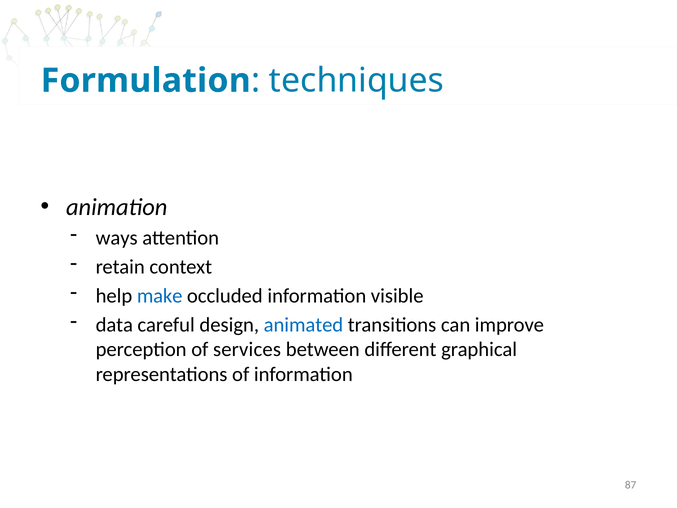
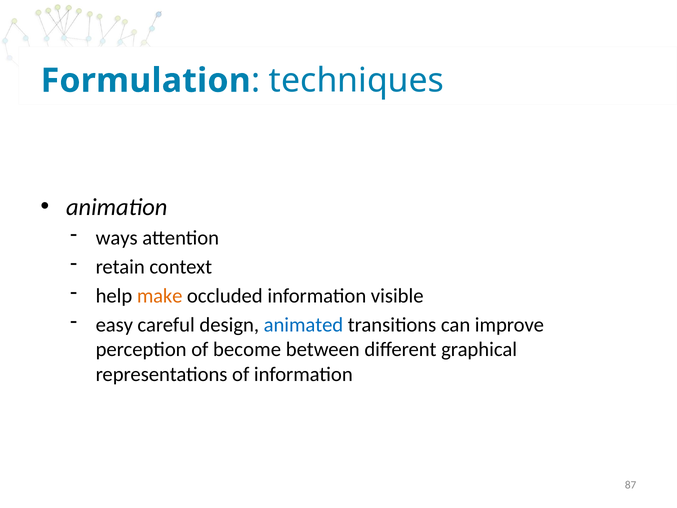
make colour: blue -> orange
data: data -> easy
services: services -> become
